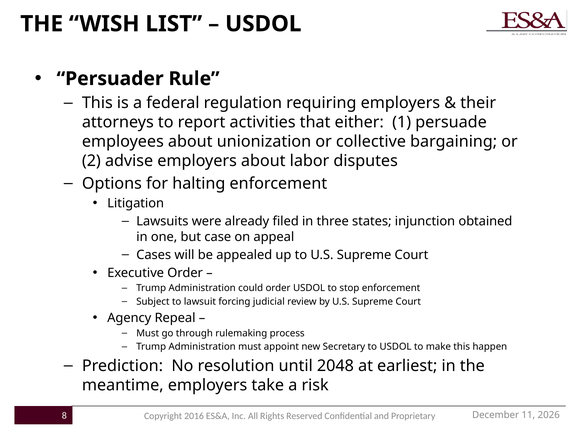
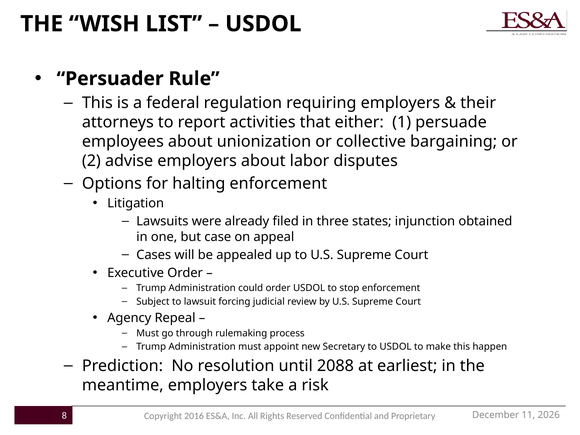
2048: 2048 -> 2088
